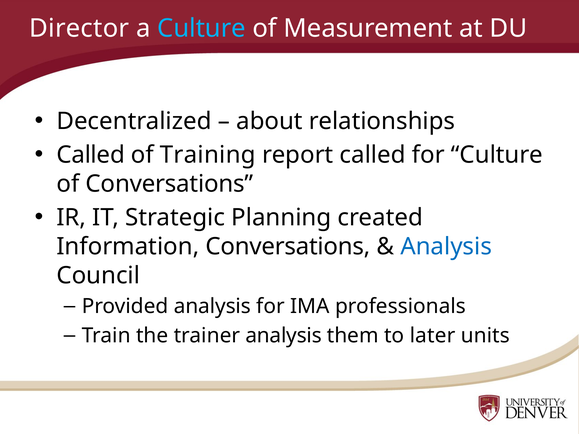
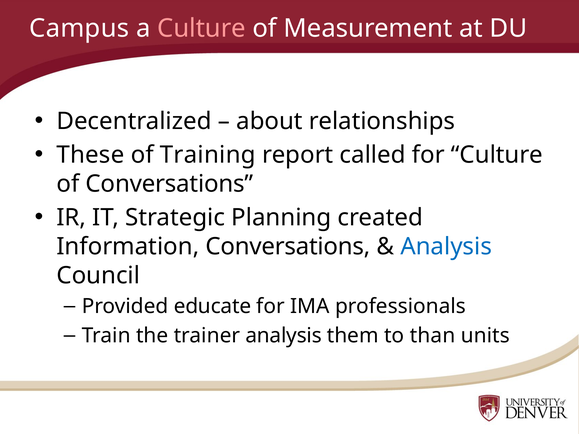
Director: Director -> Campus
Culture at (202, 28) colour: light blue -> pink
Called at (91, 155): Called -> These
Provided analysis: analysis -> educate
later: later -> than
